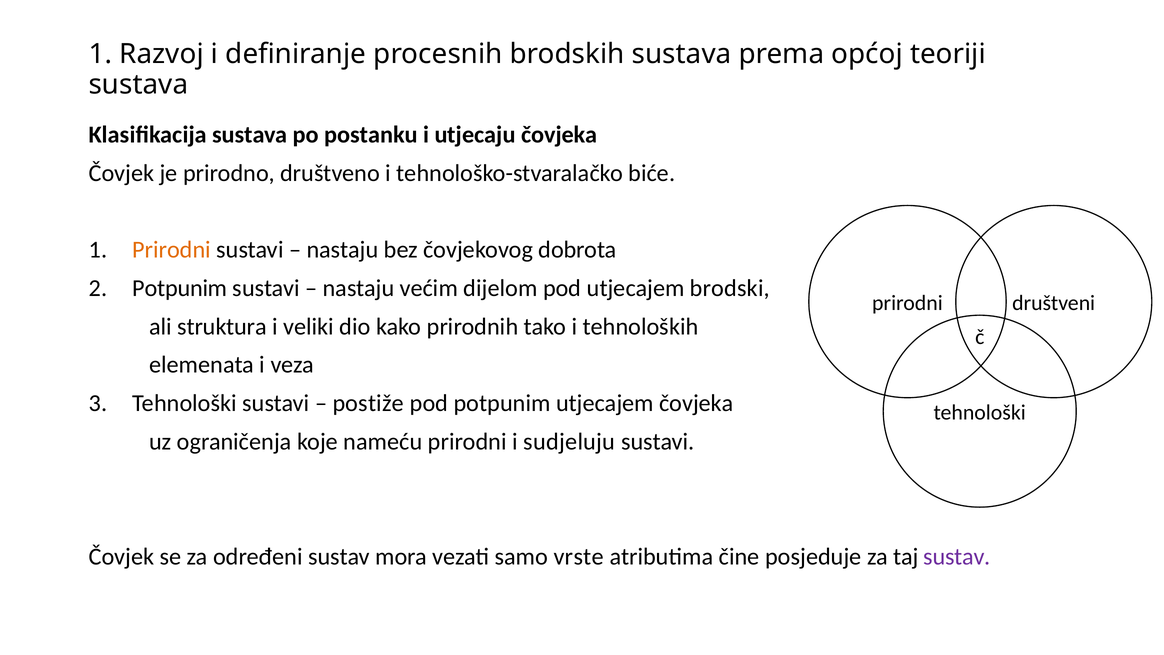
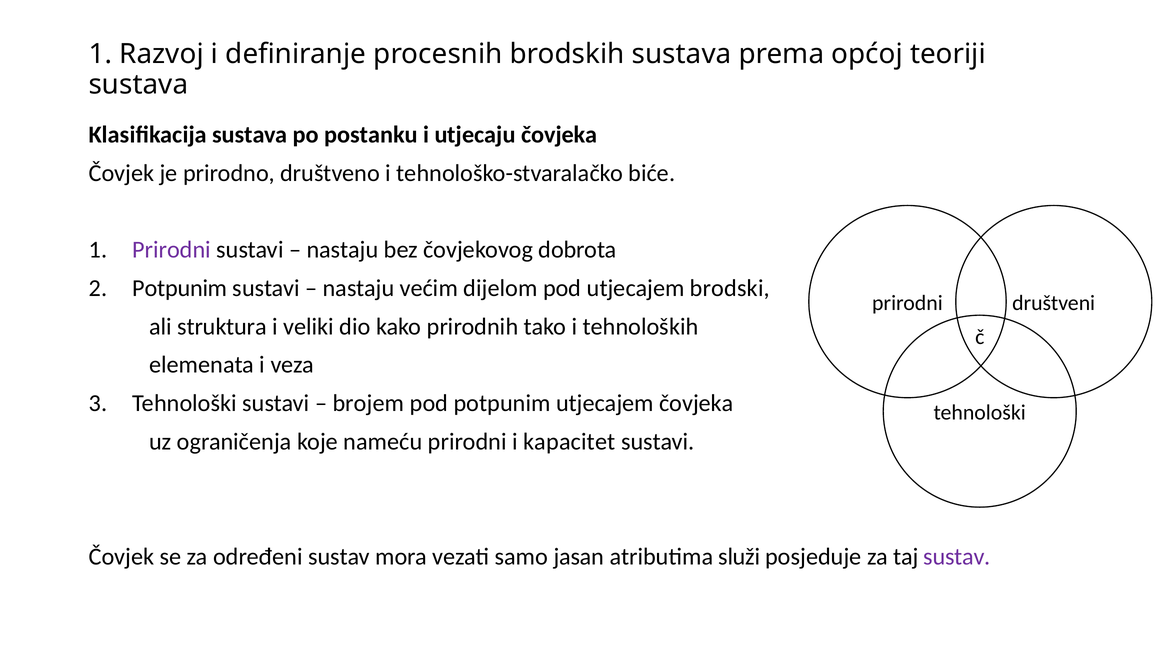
Prirodni at (172, 250) colour: orange -> purple
postiže: postiže -> brojem
sudjeluju: sudjeluju -> kapacitet
vrste: vrste -> jasan
čine: čine -> služi
